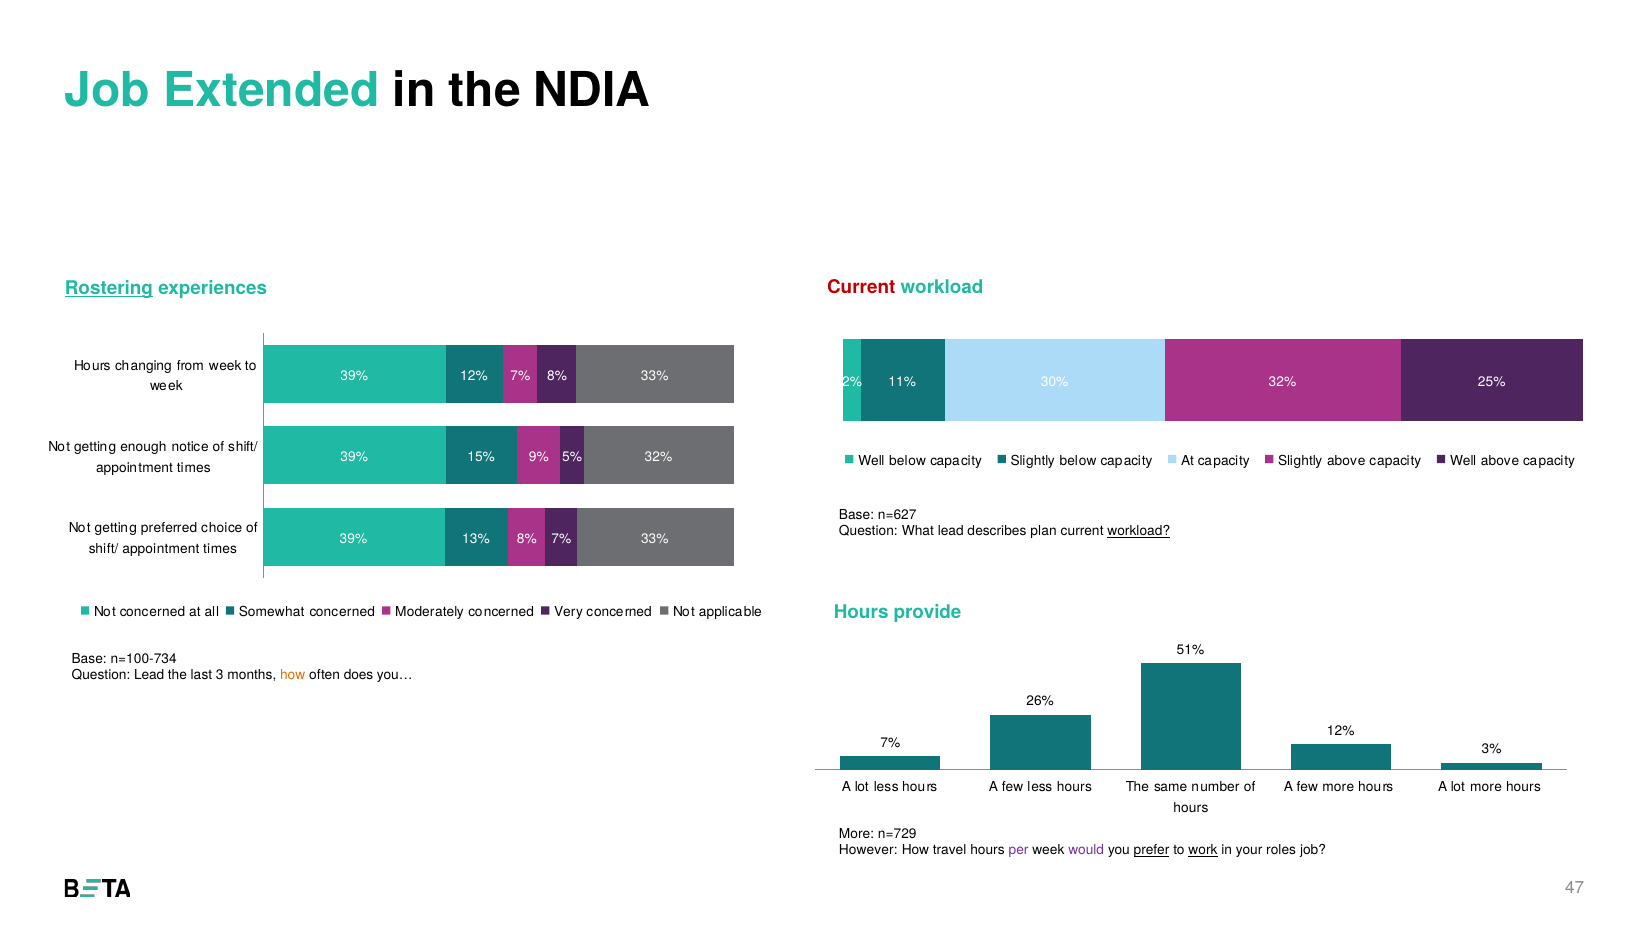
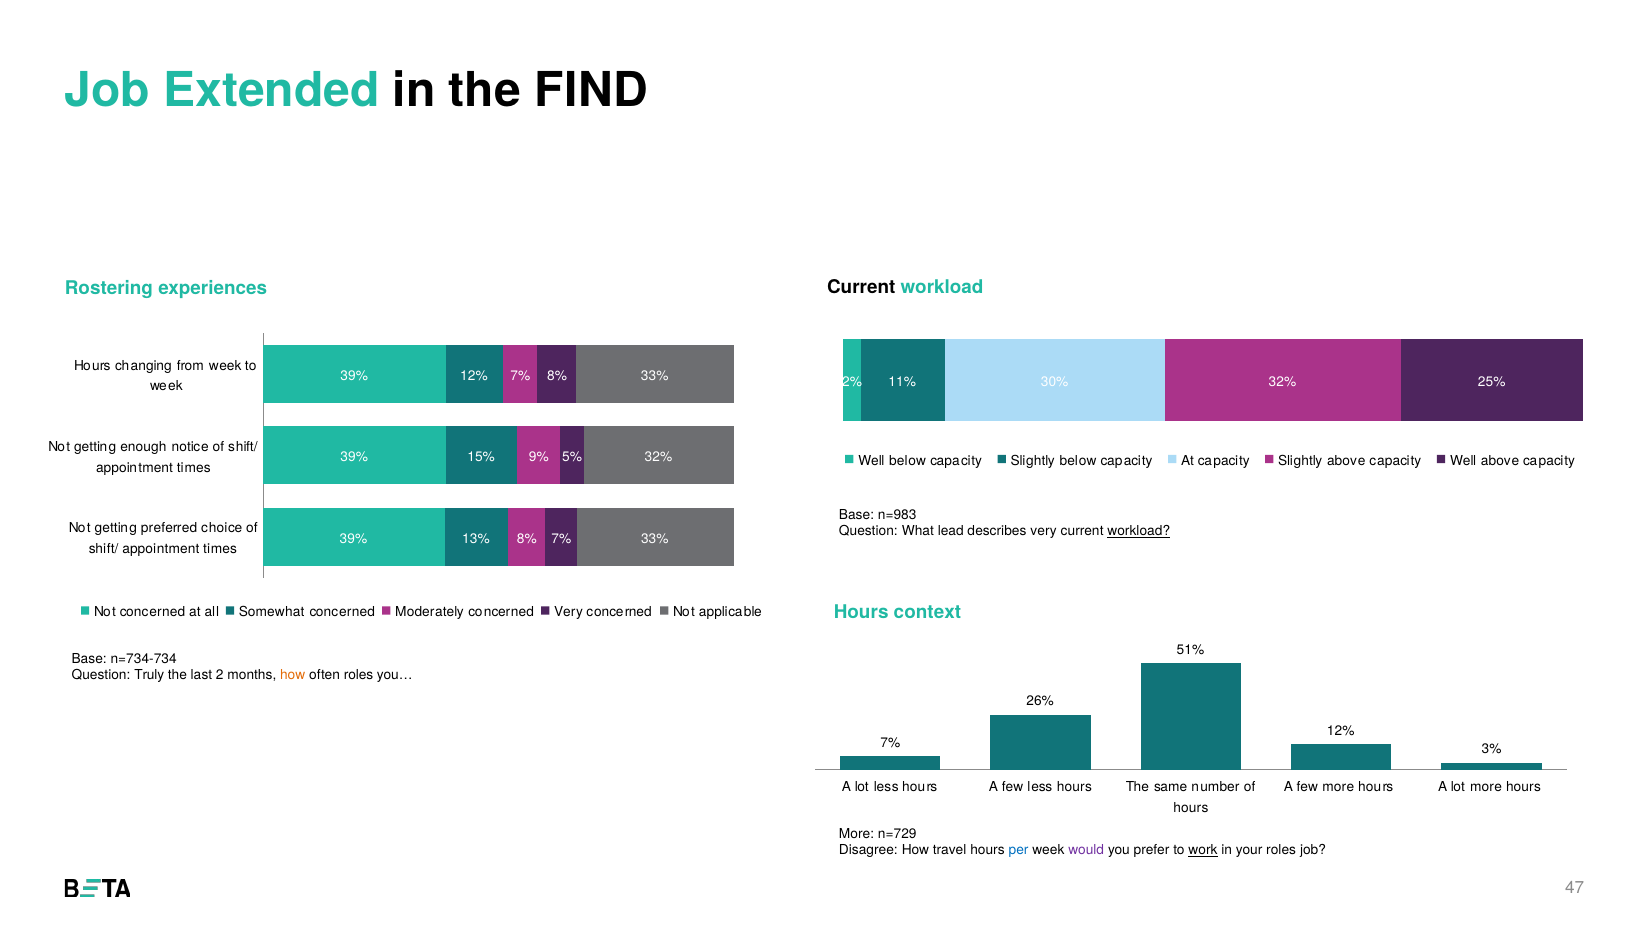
NDIA: NDIA -> FIND
Current at (861, 287) colour: red -> black
Rostering underline: present -> none
n=627: n=627 -> n=983
describes plan: plan -> very
provide: provide -> context
n=100-734: n=100-734 -> n=734-734
Question Lead: Lead -> Truly
3: 3 -> 2
often does: does -> roles
However: However -> Disagree
per colour: purple -> blue
prefer underline: present -> none
